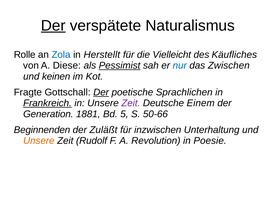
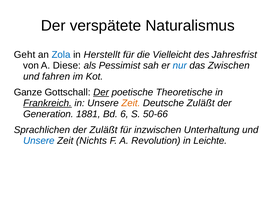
Der at (53, 26) underline: present -> none
Rolle: Rolle -> Geht
Käufliches: Käufliches -> Jahresfrist
Pessimist underline: present -> none
keinen: keinen -> fahren
Fragte: Fragte -> Ganze
Sprachlichen: Sprachlichen -> Theoretische
Zeit at (131, 103) colour: purple -> orange
Deutsche Einem: Einem -> Zuläßt
5: 5 -> 6
Beginnenden: Beginnenden -> Sprachlichen
Unsere at (39, 141) colour: orange -> blue
Rudolf: Rudolf -> Nichts
Poesie: Poesie -> Leichte
